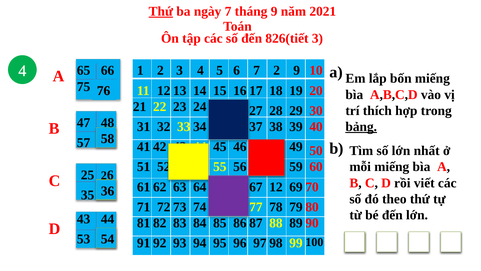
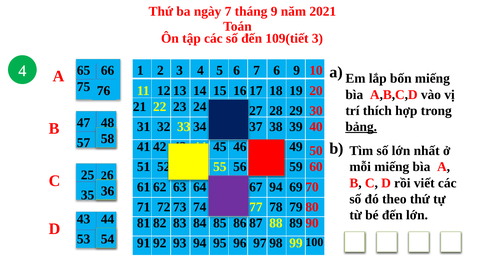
Thứ at (161, 11) underline: present -> none
826(tiết: 826(tiết -> 109(tiết
7 2: 2 -> 6
12 at (276, 187): 12 -> 94
